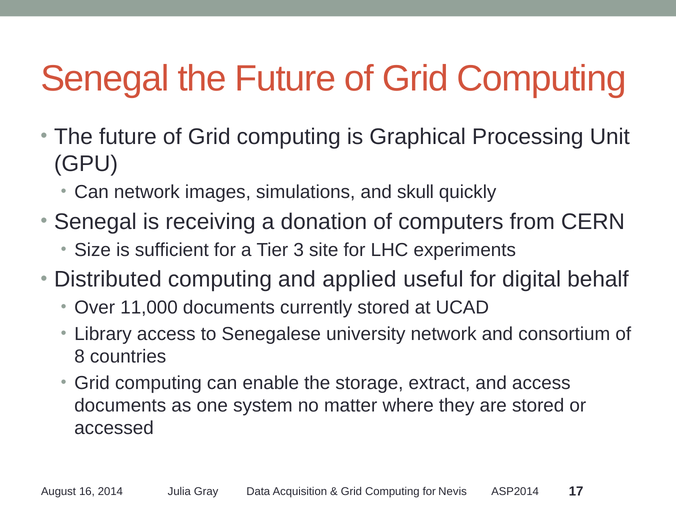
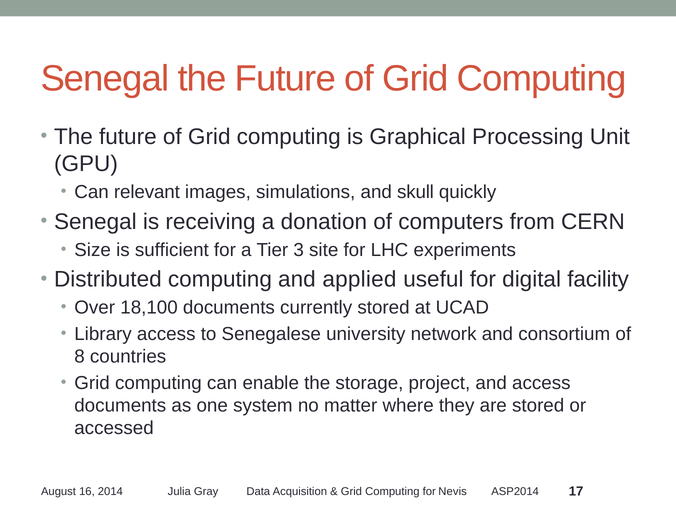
Can network: network -> relevant
behalf: behalf -> facility
11,000: 11,000 -> 18,100
extract: extract -> project
